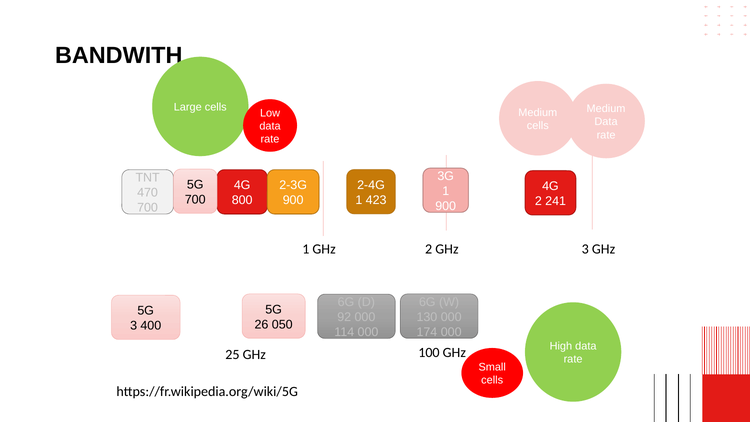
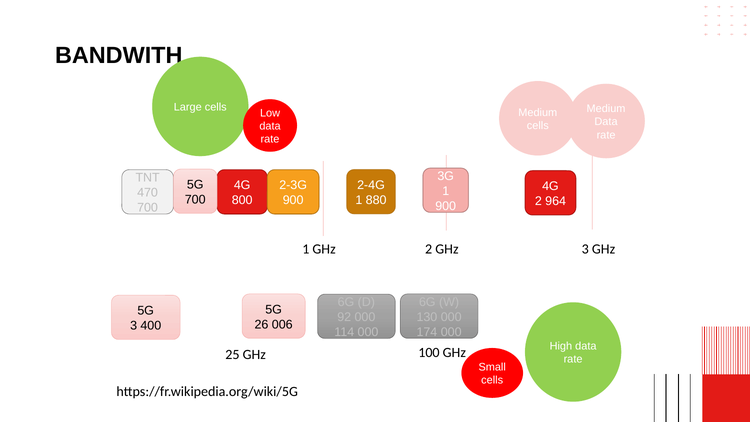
423: 423 -> 880
241: 241 -> 964
050: 050 -> 006
